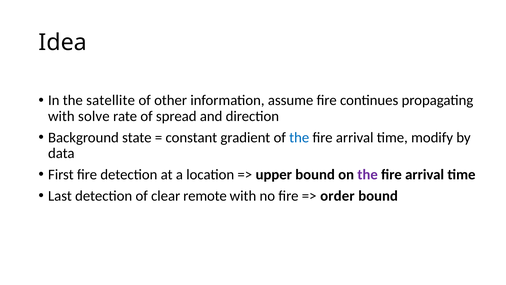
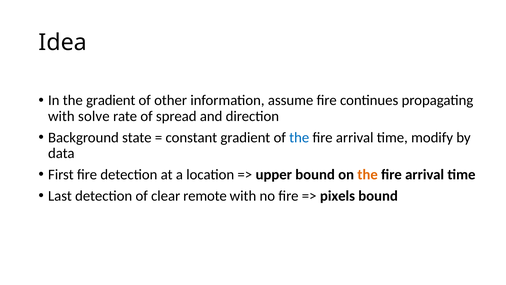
the satellite: satellite -> gradient
the at (368, 174) colour: purple -> orange
order: order -> pixels
